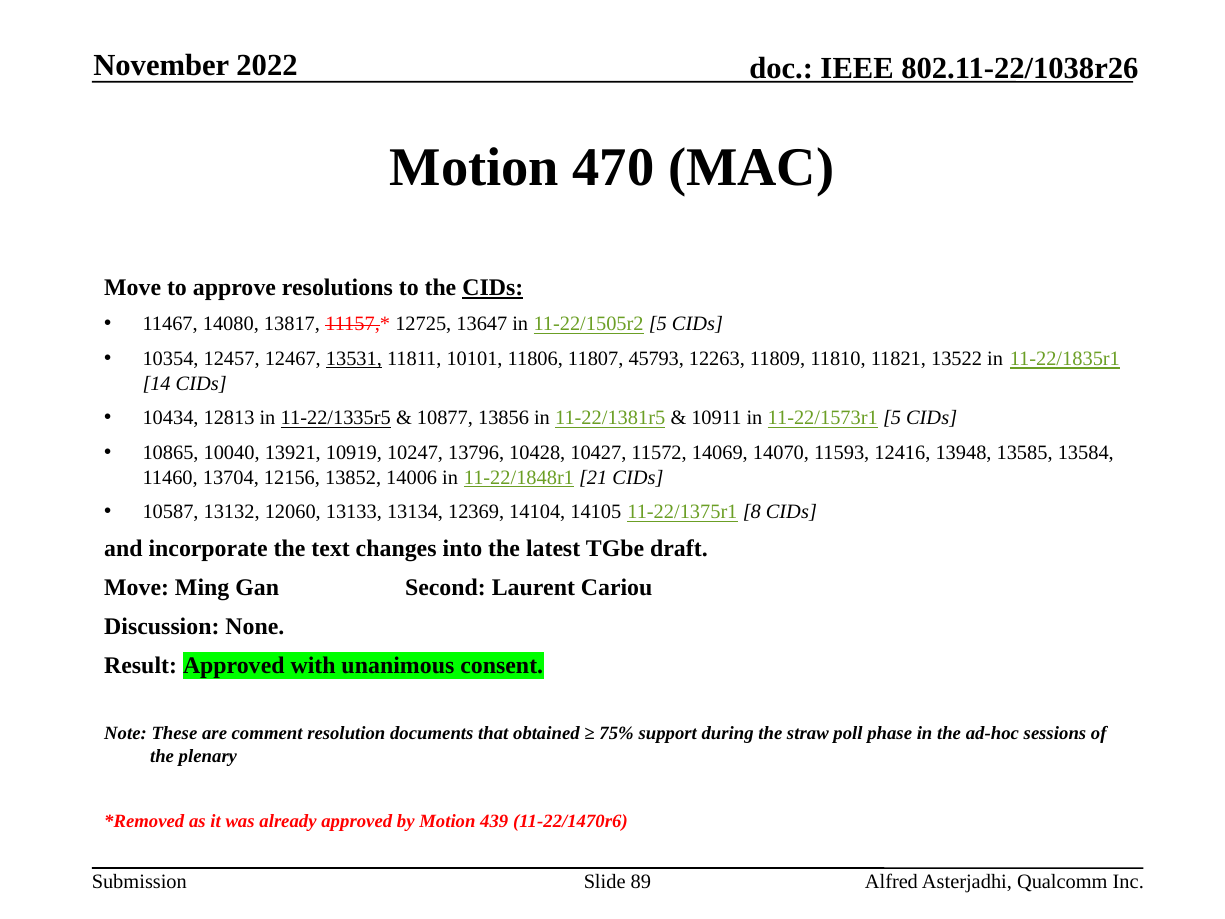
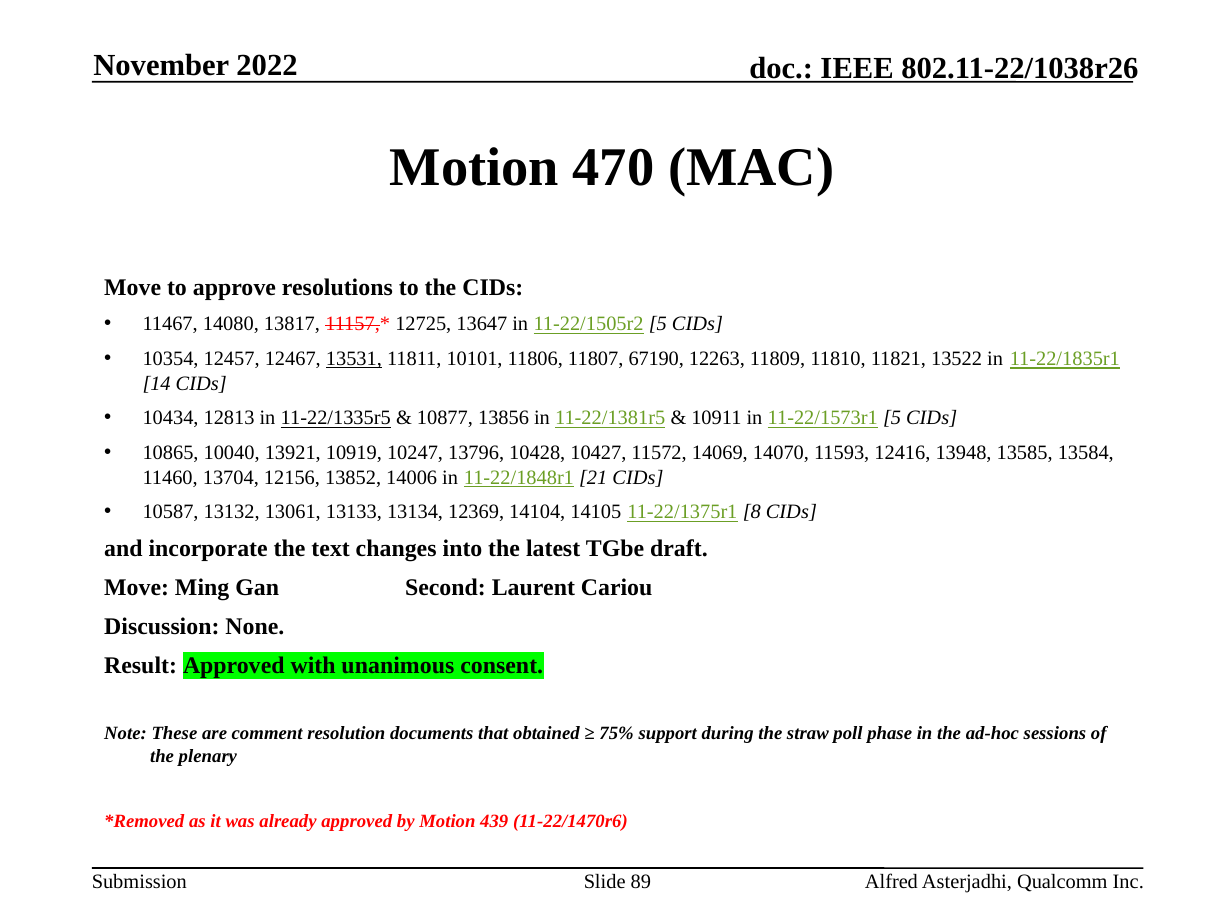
CIDs at (493, 288) underline: present -> none
45793: 45793 -> 67190
12060: 12060 -> 13061
